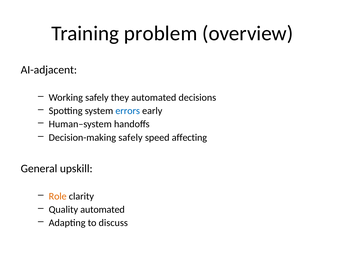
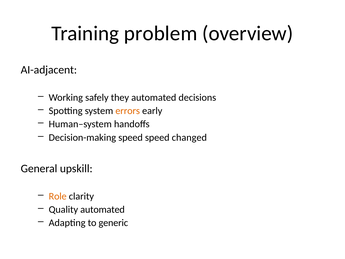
errors colour: blue -> orange
Decision-making safely: safely -> speed
affecting: affecting -> changed
discuss: discuss -> generic
